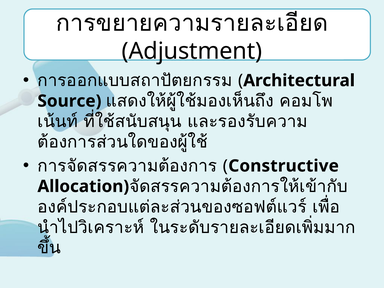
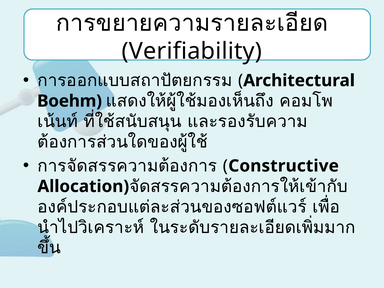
Adjustment: Adjustment -> Verifiability
Source: Source -> Boehm
